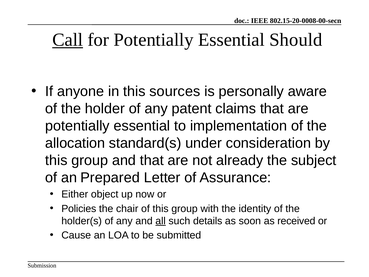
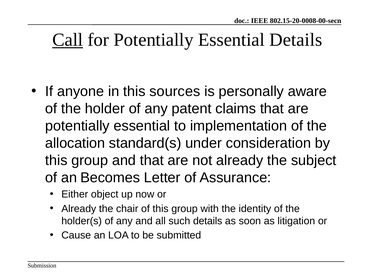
Essential Should: Should -> Details
Prepared: Prepared -> Becomes
Policies at (79, 208): Policies -> Already
all underline: present -> none
received: received -> litigation
